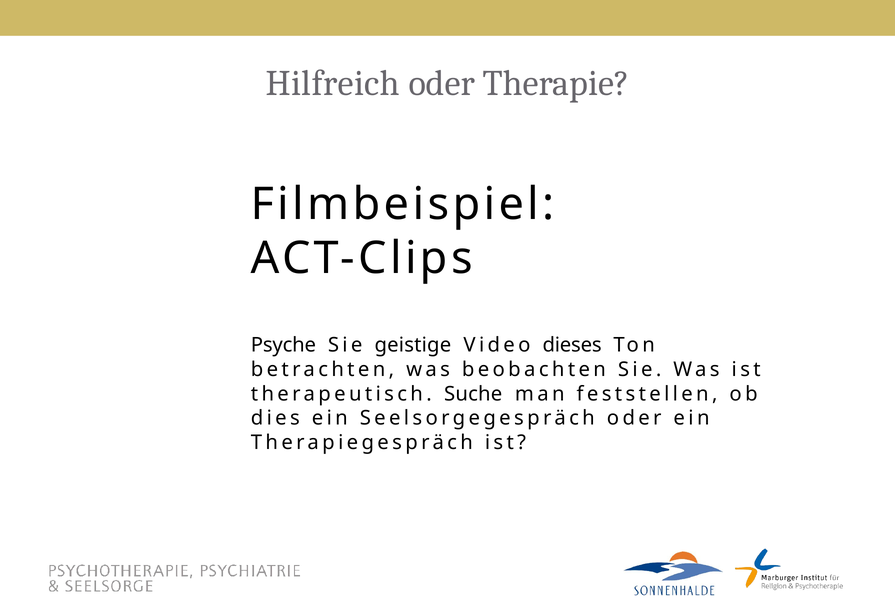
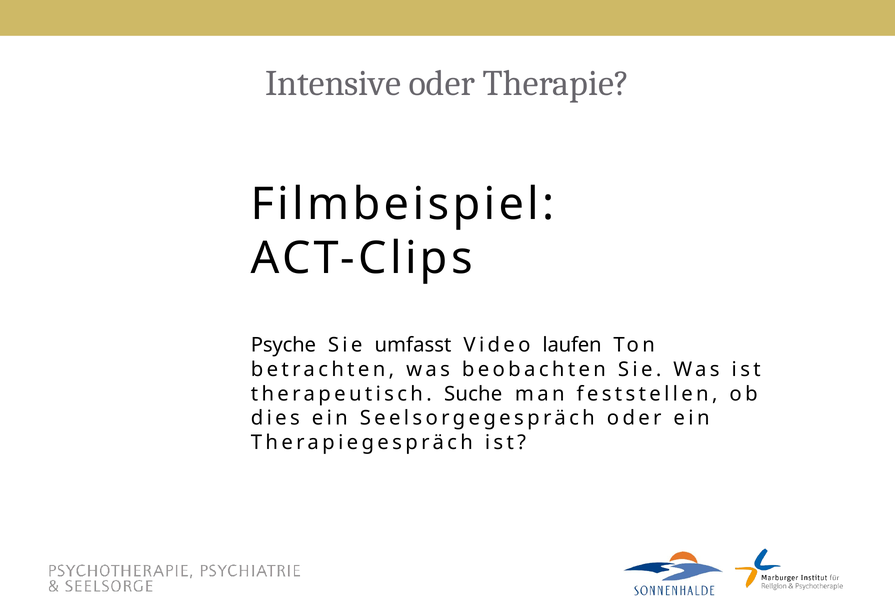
Hilfreich: Hilfreich -> Intensive
geistige: geistige -> umfasst
dieses: dieses -> laufen
